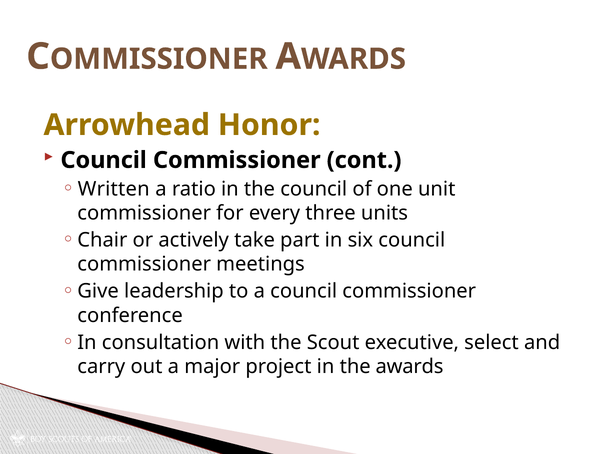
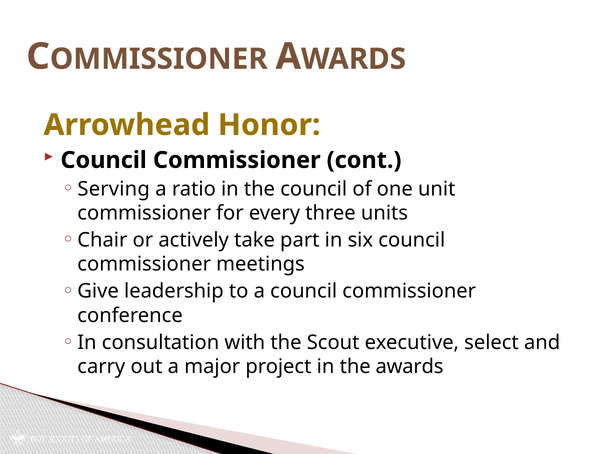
Written: Written -> Serving
